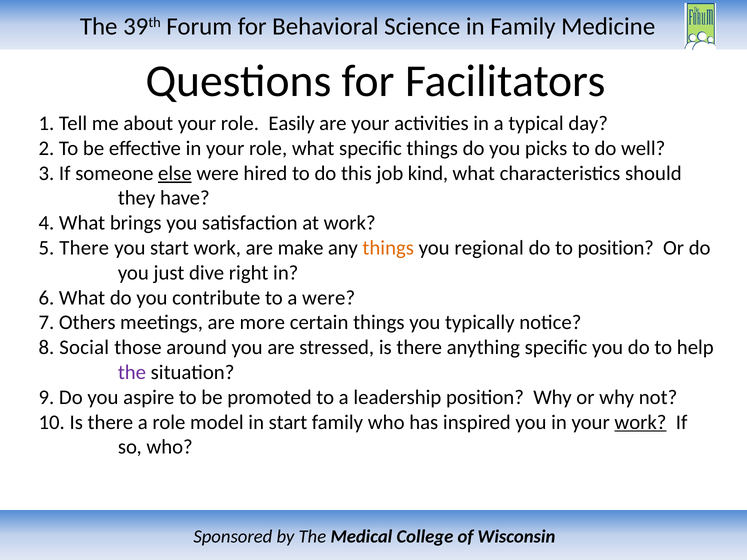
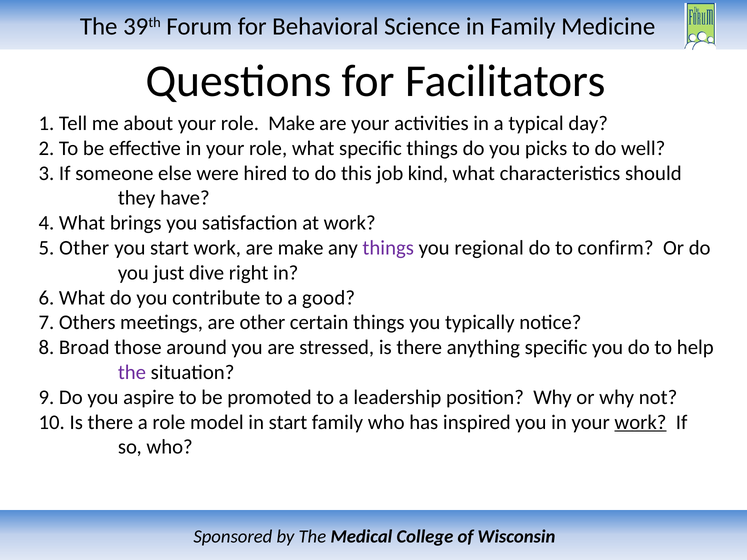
role Easily: Easily -> Make
else underline: present -> none
5 There: There -> Other
things at (388, 248) colour: orange -> purple
to position: position -> confirm
a were: were -> good
are more: more -> other
Social: Social -> Broad
